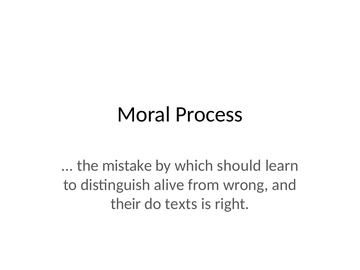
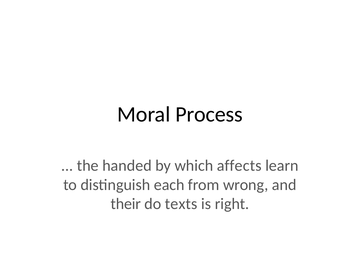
mistake: mistake -> handed
should: should -> affects
alive: alive -> each
